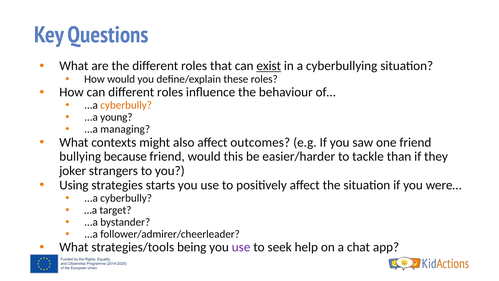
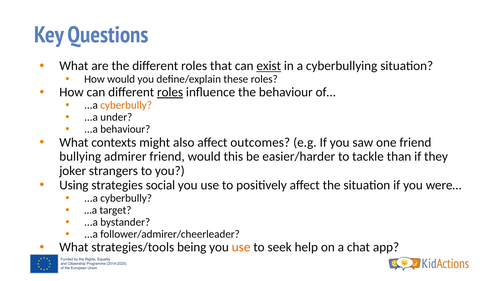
roles at (170, 92) underline: none -> present
young: young -> under
...a managing: managing -> behaviour
because: because -> admirer
starts: starts -> social
use at (241, 247) colour: purple -> orange
